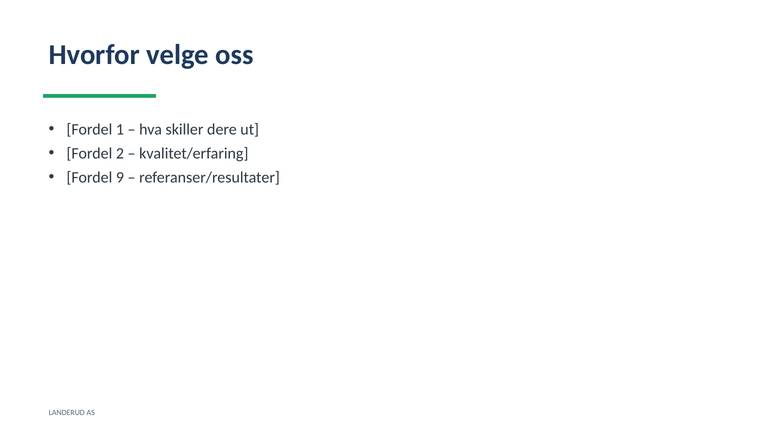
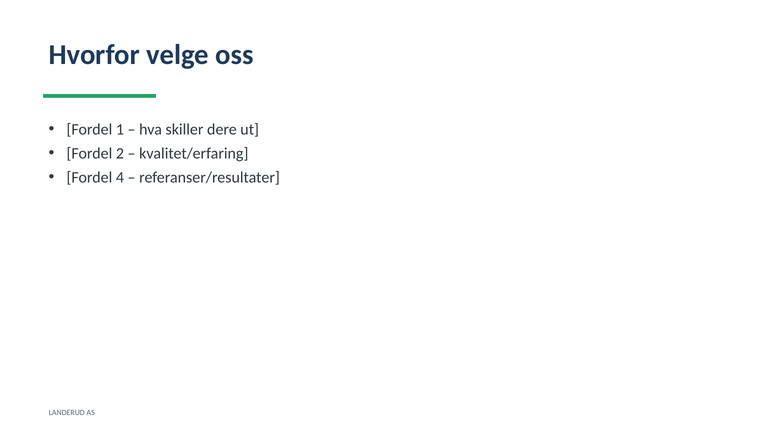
9: 9 -> 4
